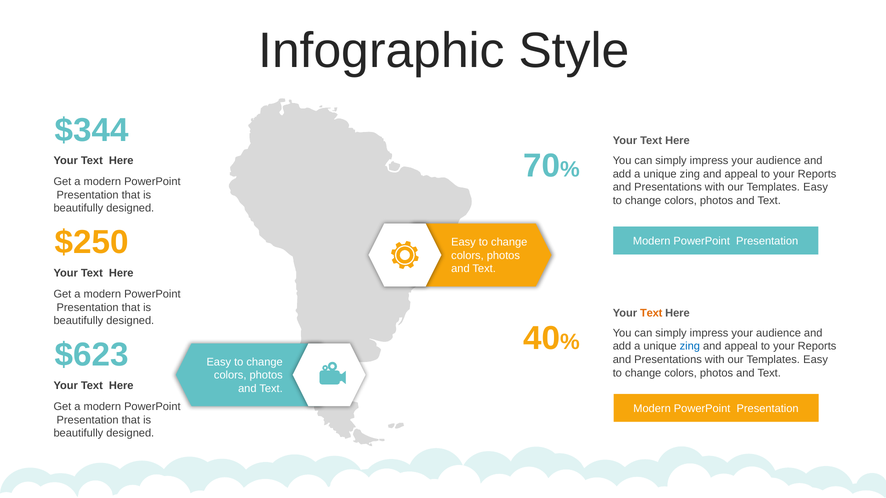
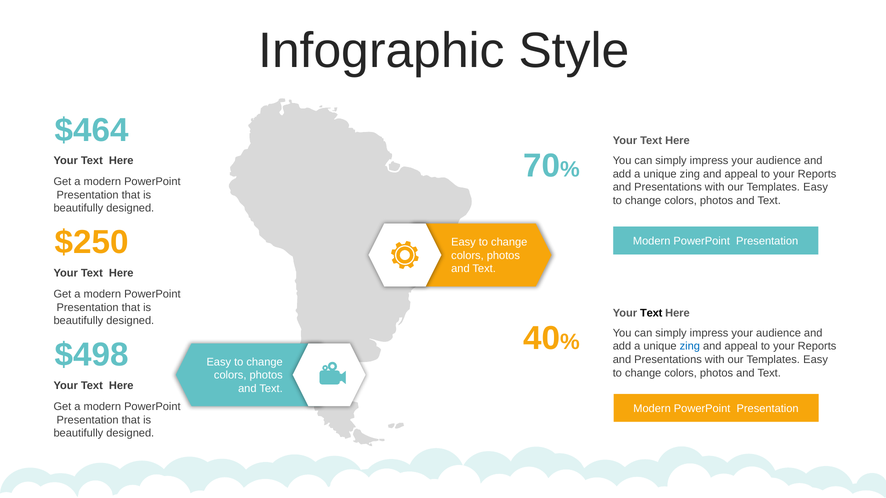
$344: $344 -> $464
Text at (651, 313) colour: orange -> black
$623: $623 -> $498
